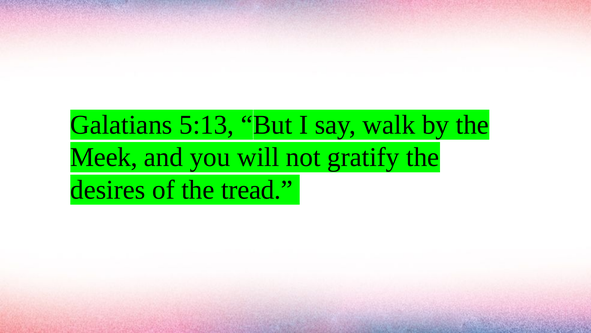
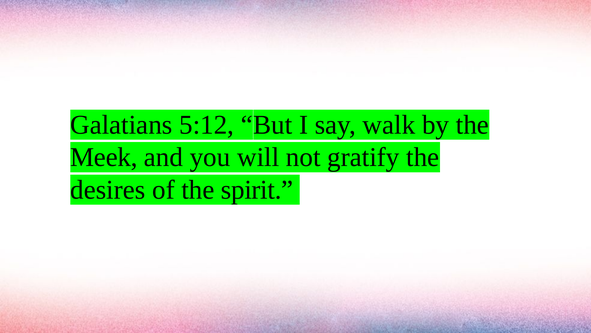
5:13: 5:13 -> 5:12
tread: tread -> spirit
